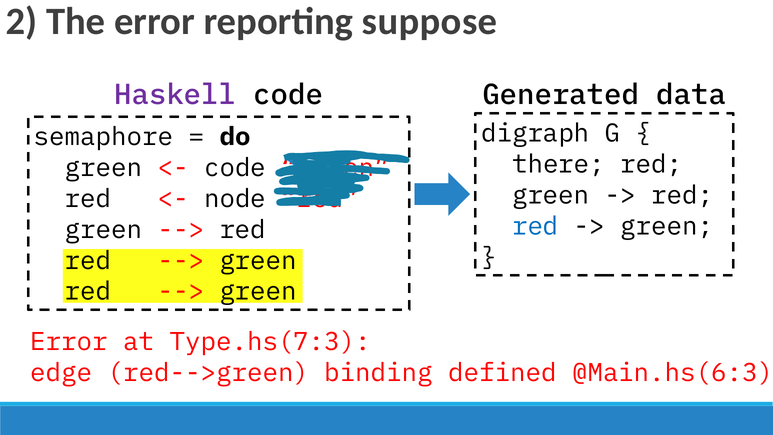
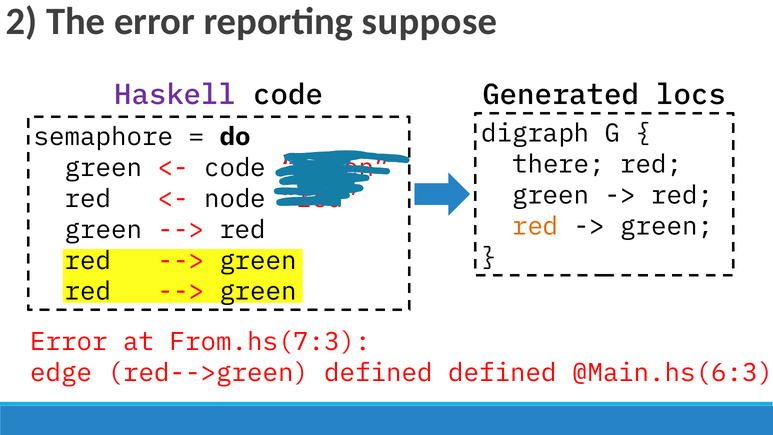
data: data -> locs
red at (535, 226) colour: blue -> orange
Type.hs(7:3: Type.hs(7:3 -> From.hs(7:3
red-->green binding: binding -> defined
